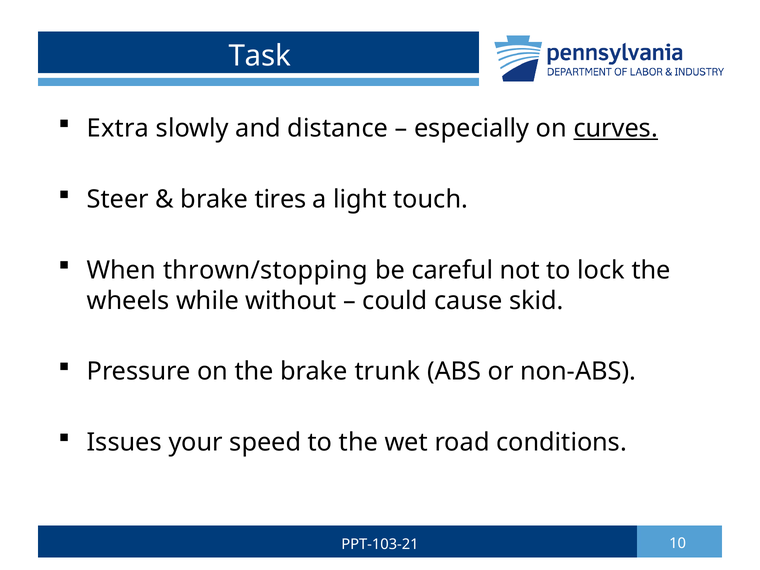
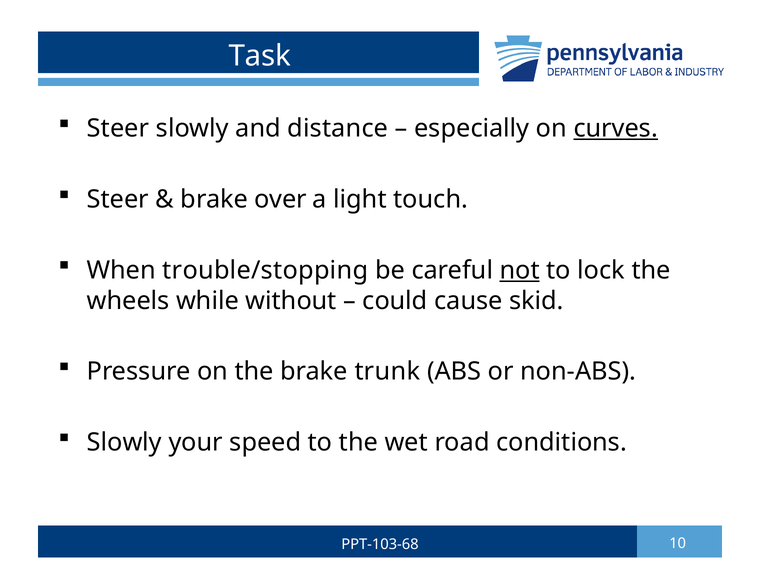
Extra at (118, 128): Extra -> Steer
tires: tires -> over
thrown/stopping: thrown/stopping -> trouble/stopping
not underline: none -> present
Issues at (124, 442): Issues -> Slowly
PPT-103-21: PPT-103-21 -> PPT-103-68
